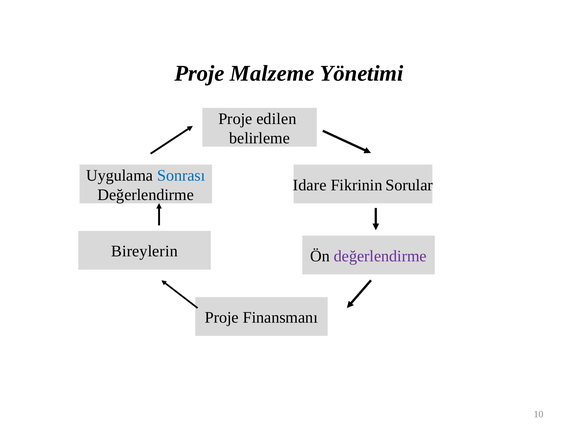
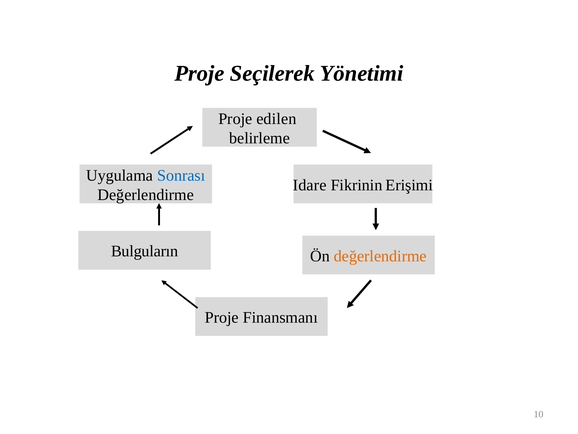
Malzeme: Malzeme -> Seçilerek
Sorular: Sorular -> Erişimi
Bireylerin: Bireylerin -> Bulguların
değerlendirme at (380, 256) colour: purple -> orange
